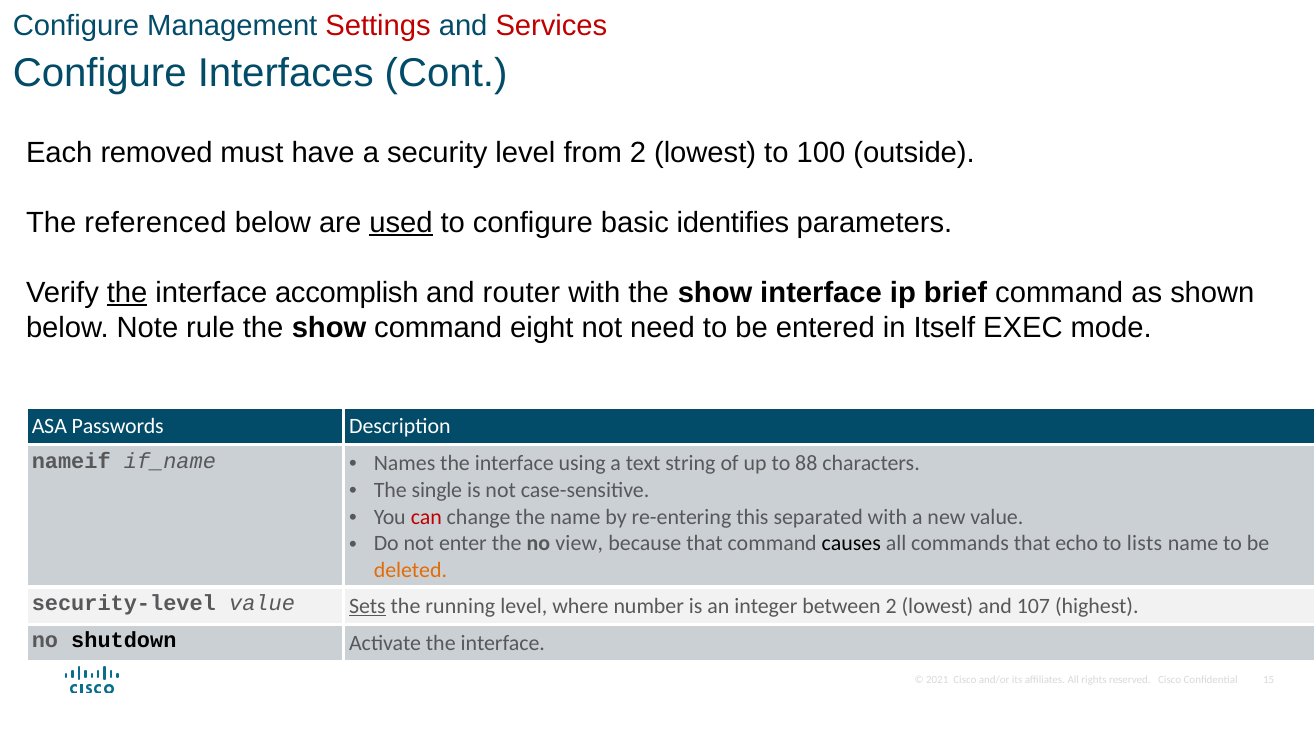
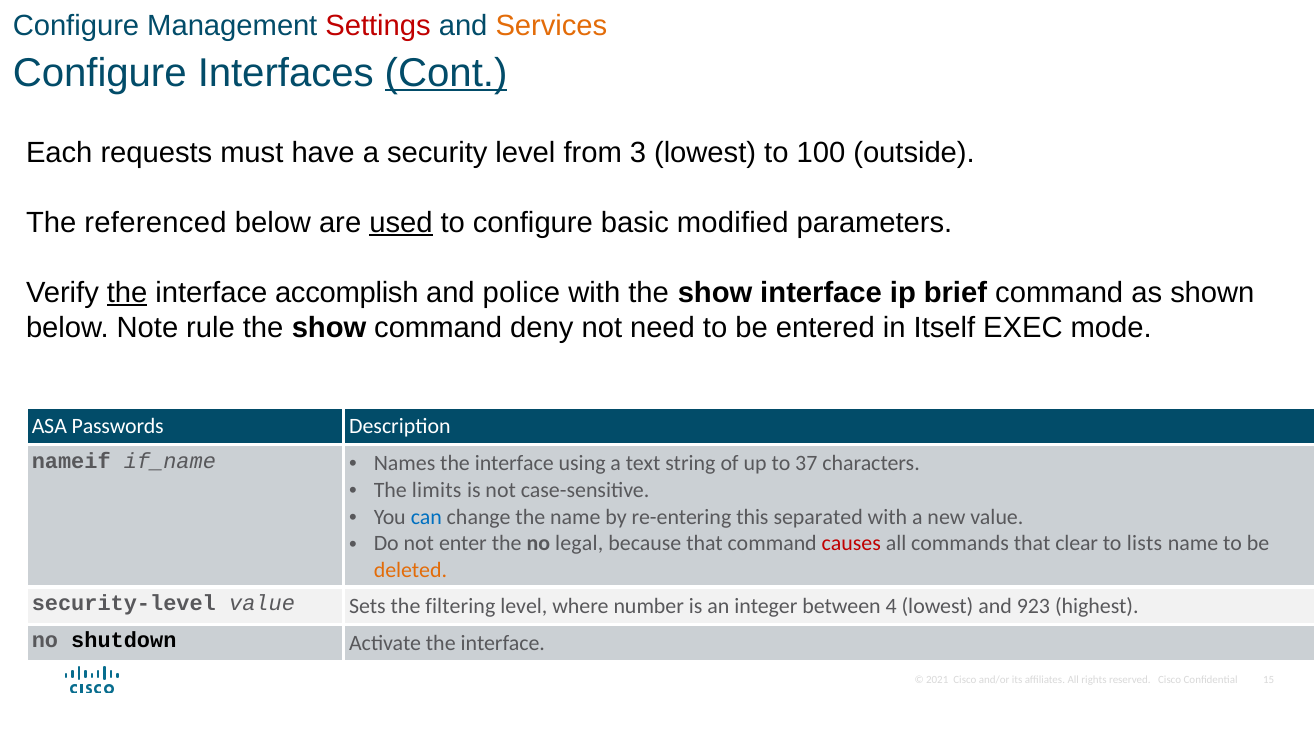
Services colour: red -> orange
Cont underline: none -> present
removed: removed -> requests
from 2: 2 -> 3
identifies: identifies -> modified
router: router -> police
eight: eight -> deny
88: 88 -> 37
single: single -> limits
can colour: red -> blue
view: view -> legal
causes colour: black -> red
echo: echo -> clear
Sets underline: present -> none
running: running -> filtering
between 2: 2 -> 4
107: 107 -> 923
